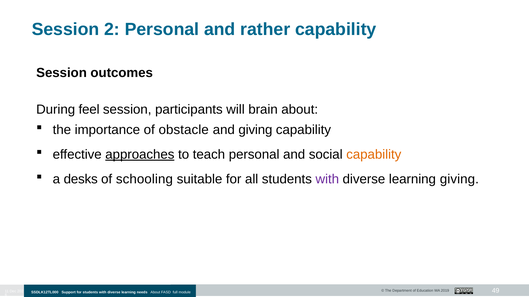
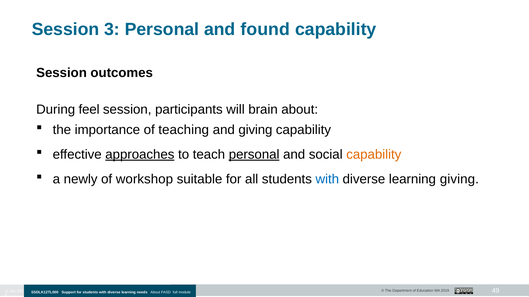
2: 2 -> 3
rather: rather -> found
obstacle: obstacle -> teaching
personal at (254, 155) underline: none -> present
desks: desks -> newly
schooling: schooling -> workshop
with at (327, 180) colour: purple -> blue
